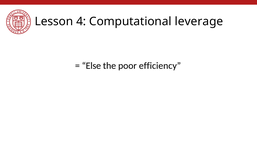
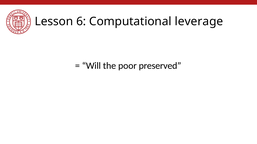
4: 4 -> 6
Else: Else -> Will
efficiency: efficiency -> preserved
